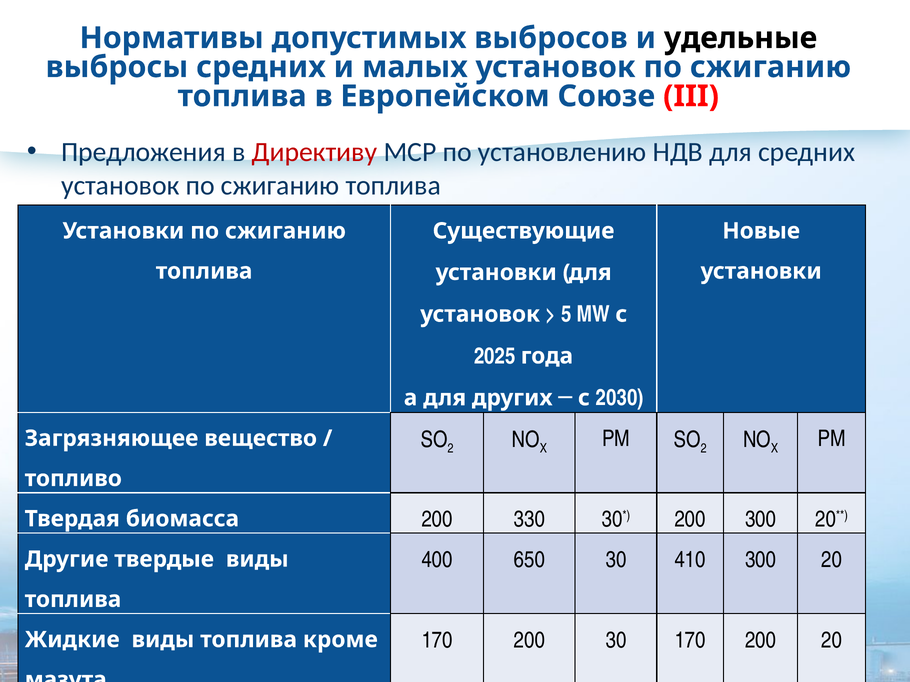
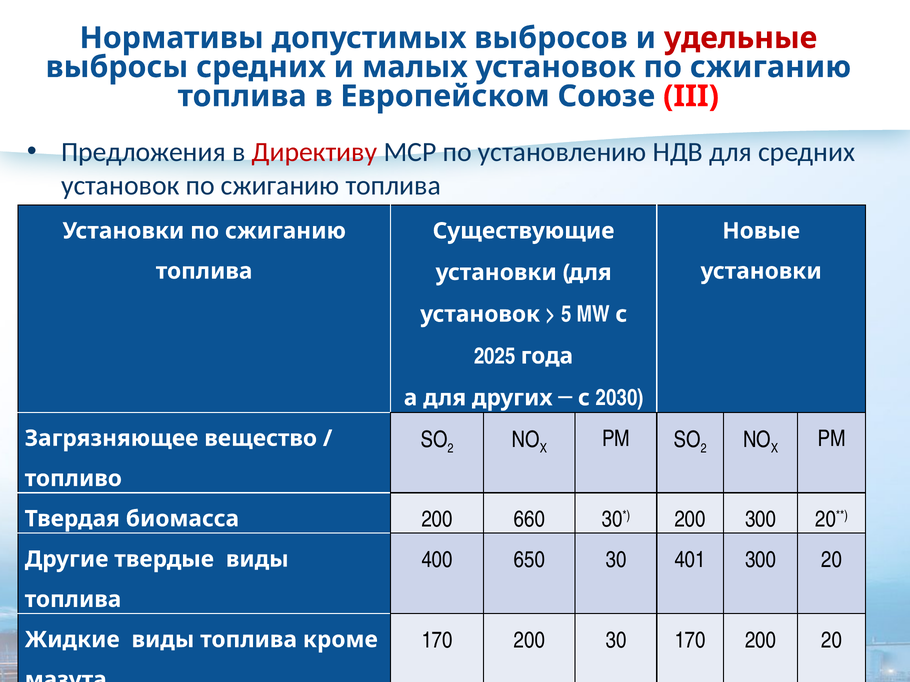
удельные colour: black -> red
330: 330 -> 660
410: 410 -> 401
